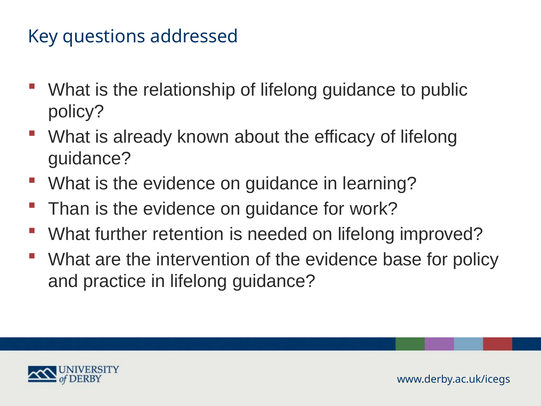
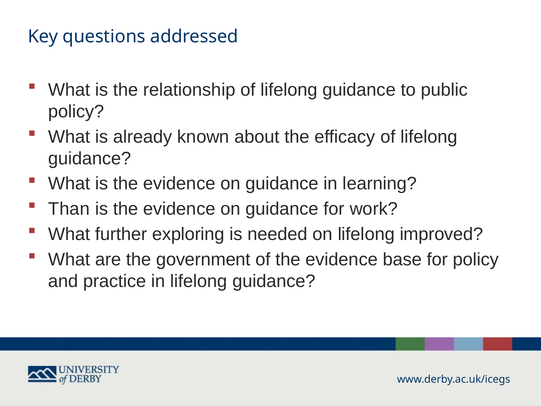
retention: retention -> exploring
intervention: intervention -> government
